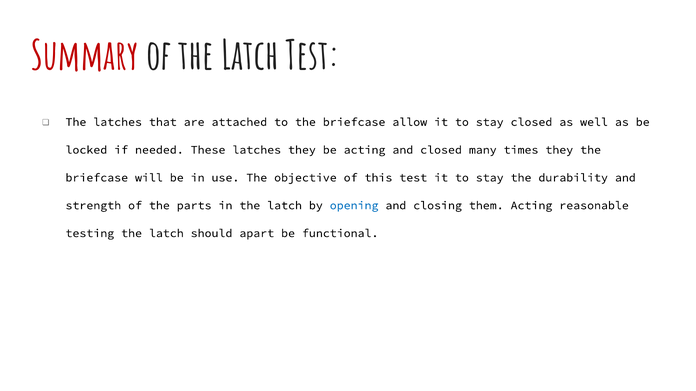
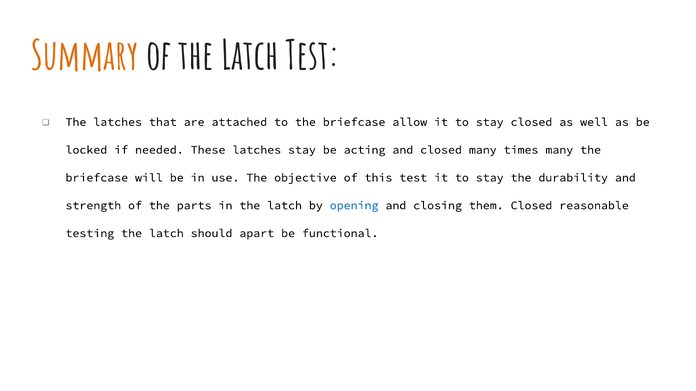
Summary colour: red -> orange
latches they: they -> stay
times they: they -> many
them Acting: Acting -> Closed
